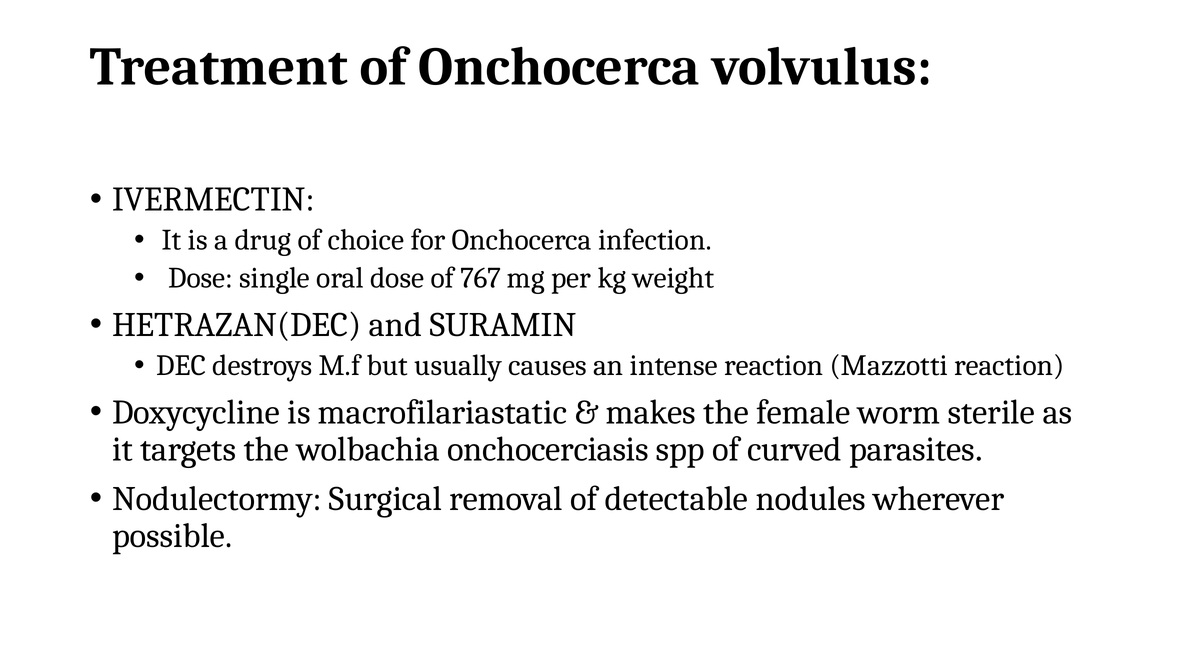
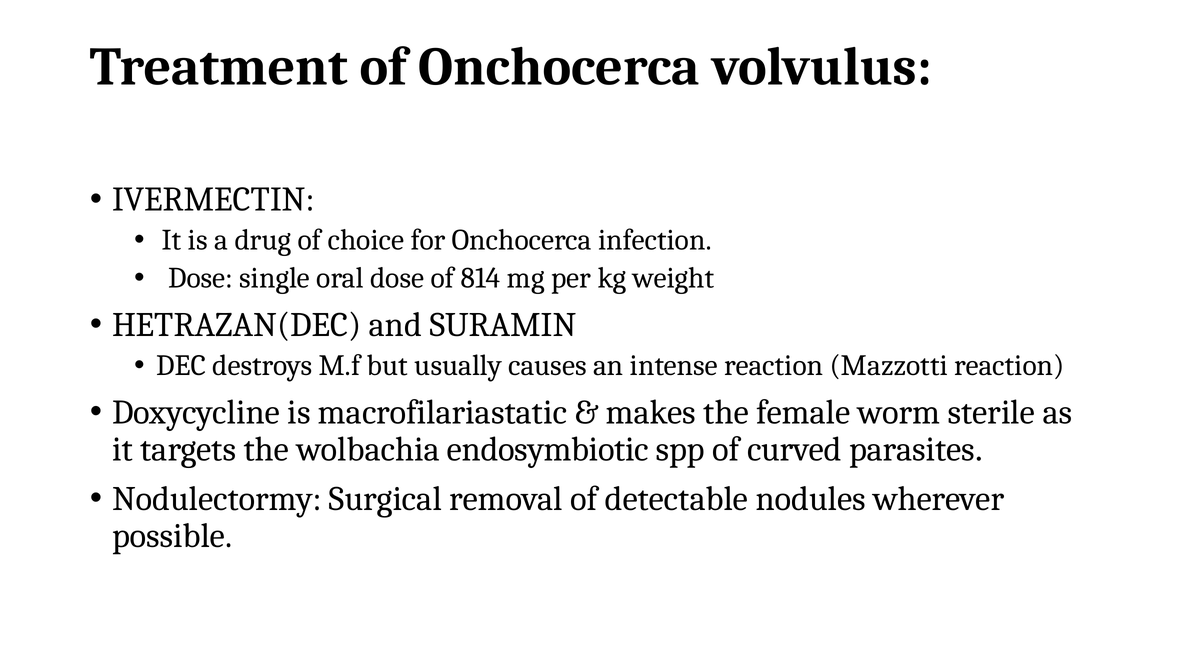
767: 767 -> 814
onchocerciasis: onchocerciasis -> endosymbiotic
